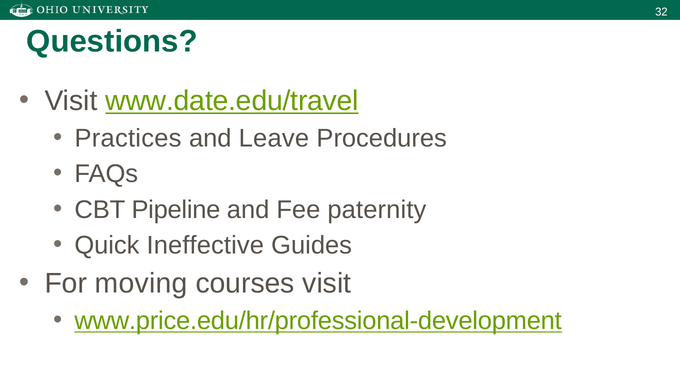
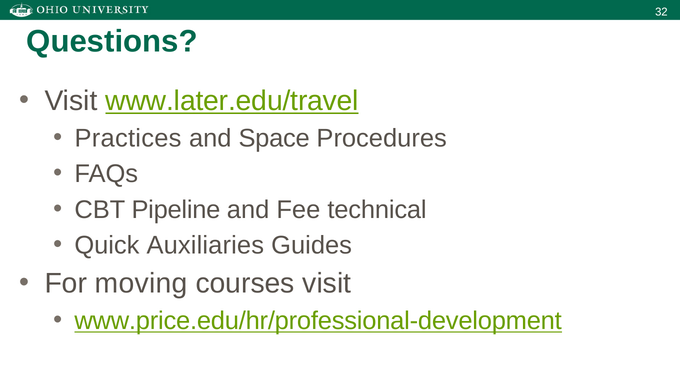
www.date.edu/travel: www.date.edu/travel -> www.later.edu/travel
Leave: Leave -> Space
paternity: paternity -> technical
Ineffective: Ineffective -> Auxiliaries
